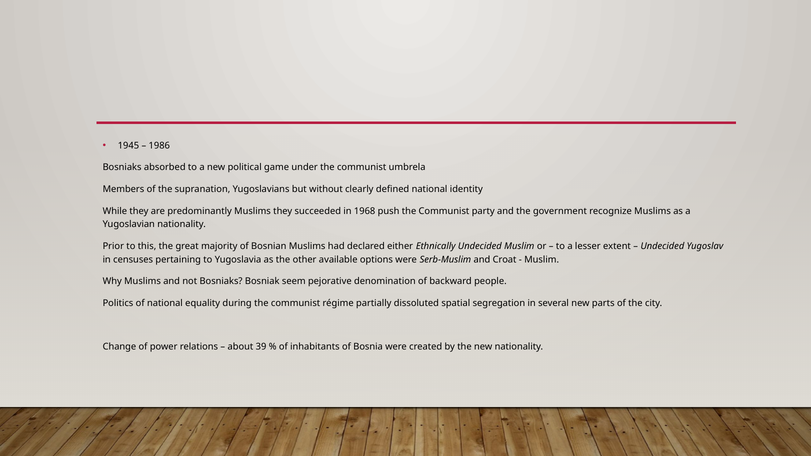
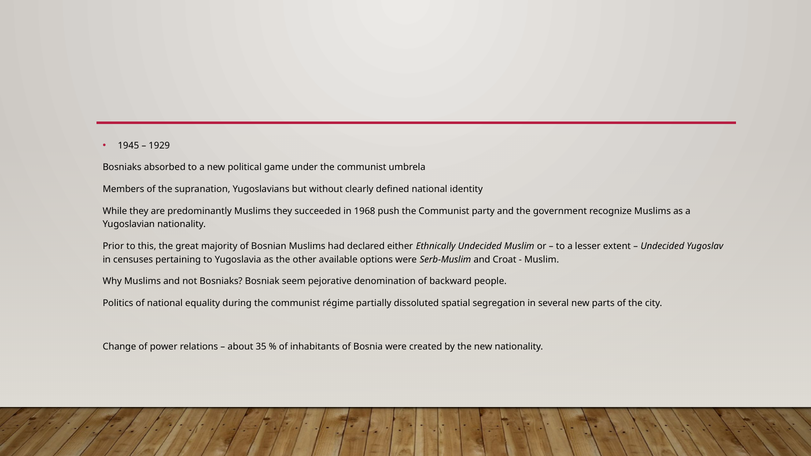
1986: 1986 -> 1929
39: 39 -> 35
